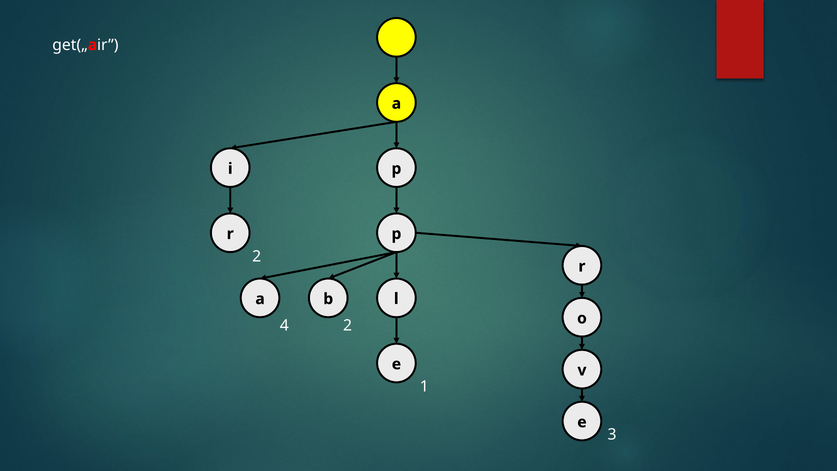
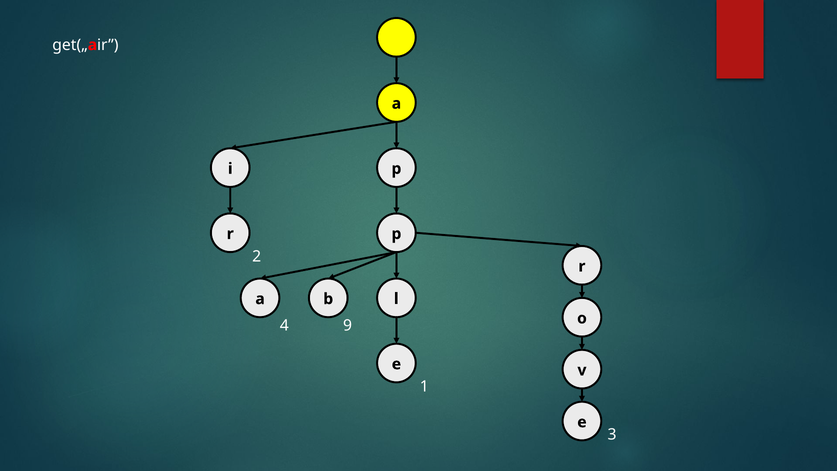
4 2: 2 -> 9
